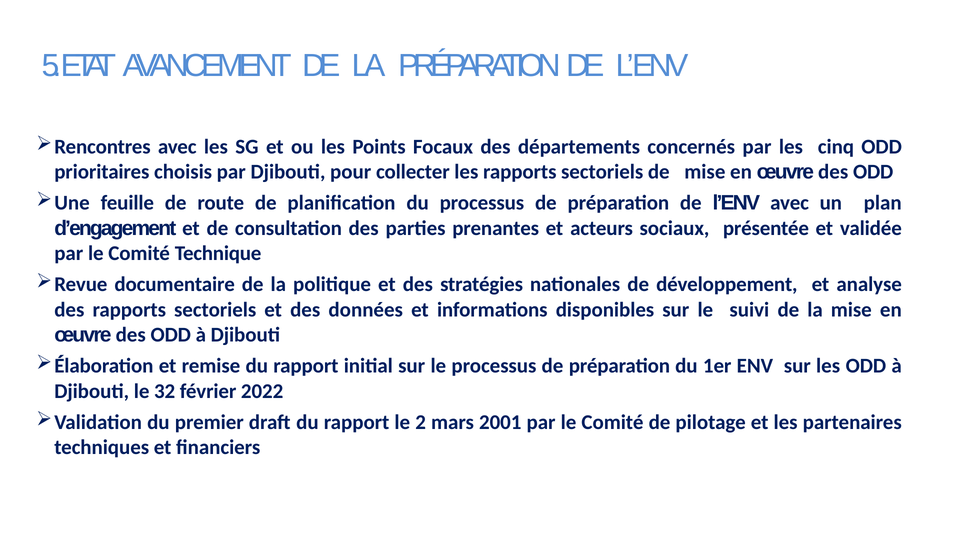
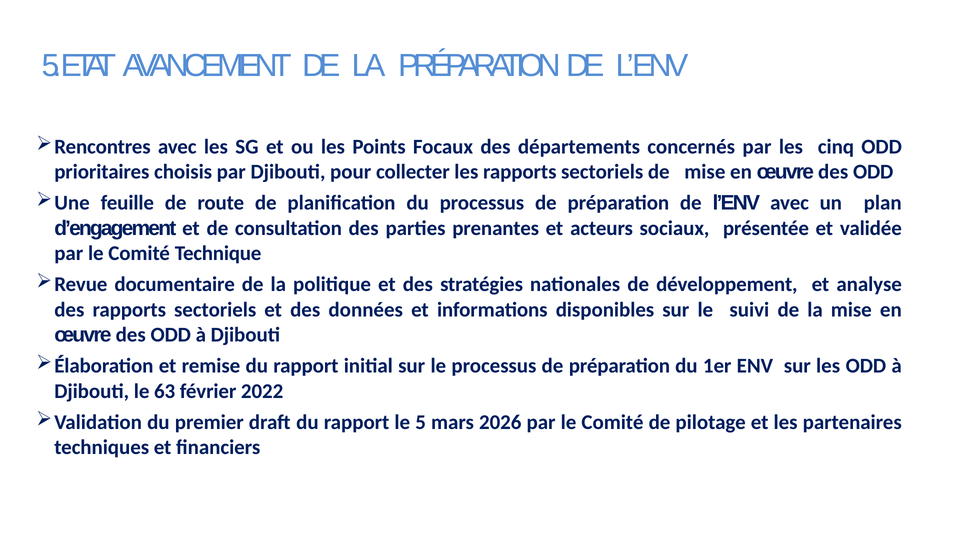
32: 32 -> 63
le 2: 2 -> 5
2001: 2001 -> 2026
